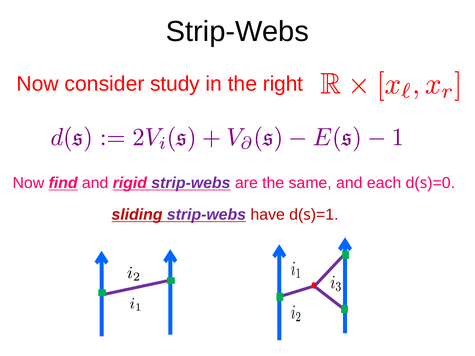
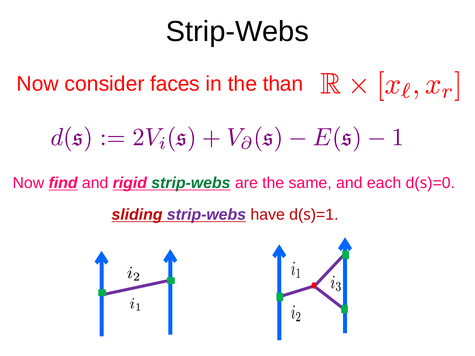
study: study -> faces
right: right -> than
strip-webs at (191, 183) colour: purple -> green
